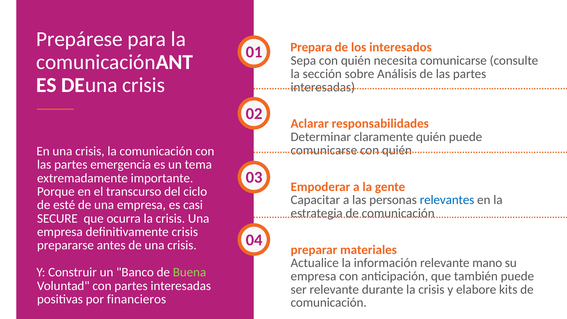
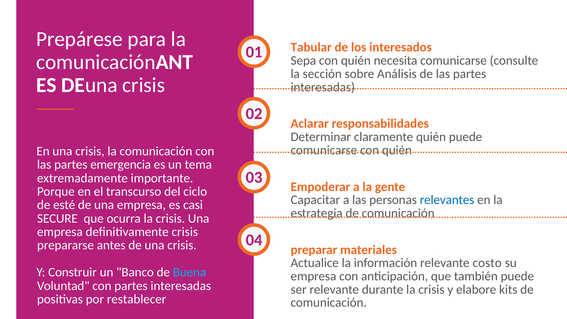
Prepara: Prepara -> Tabular
mano: mano -> costo
Buena colour: light green -> light blue
financieros: financieros -> restablecer
